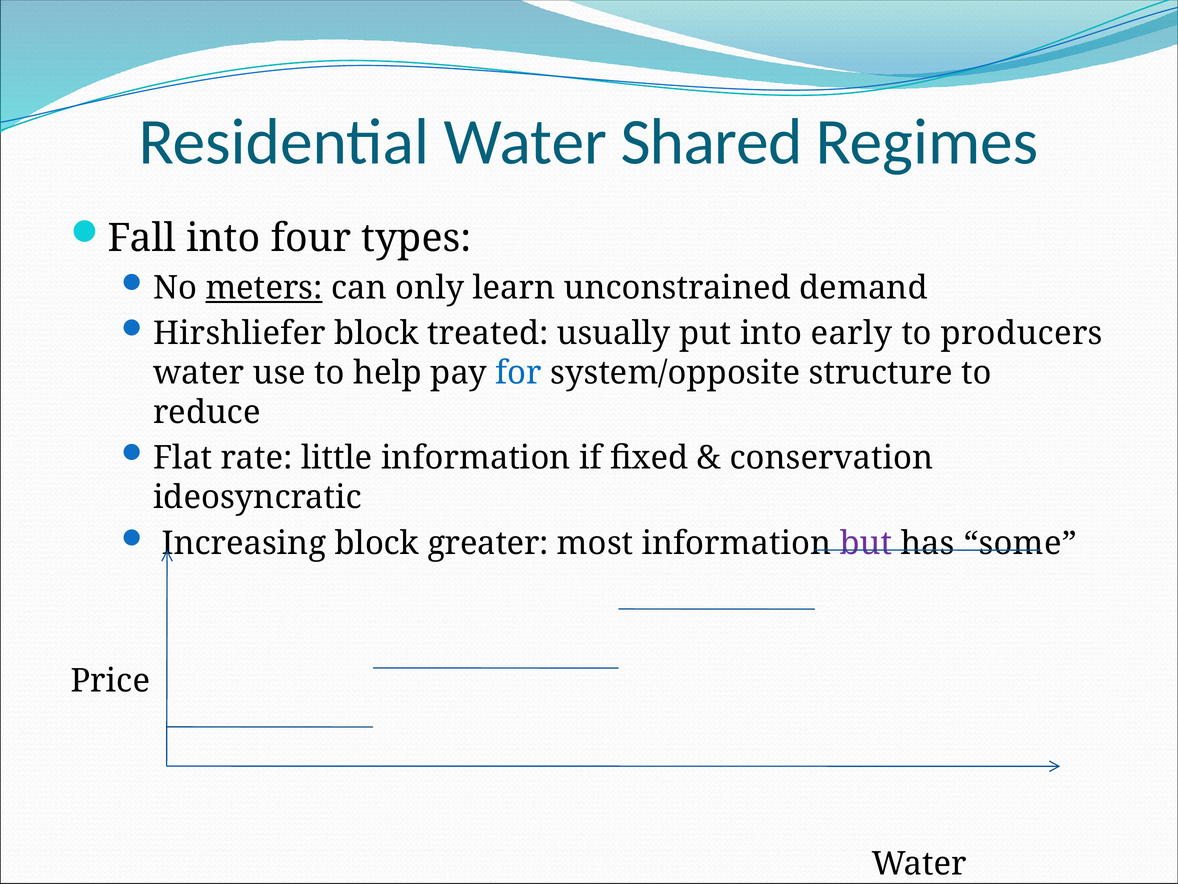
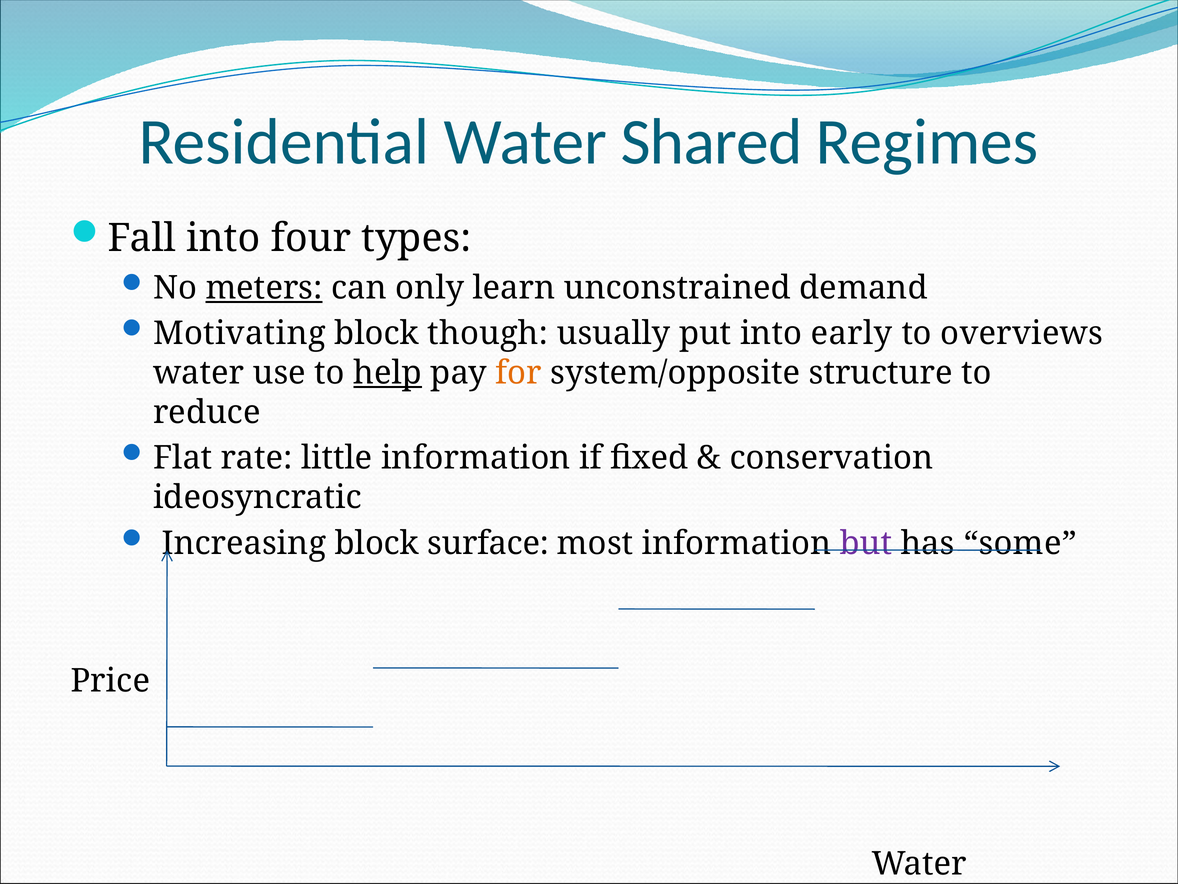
Hirshliefer: Hirshliefer -> Motivating
treated: treated -> though
producers: producers -> overviews
help underline: none -> present
for colour: blue -> orange
greater: greater -> surface
